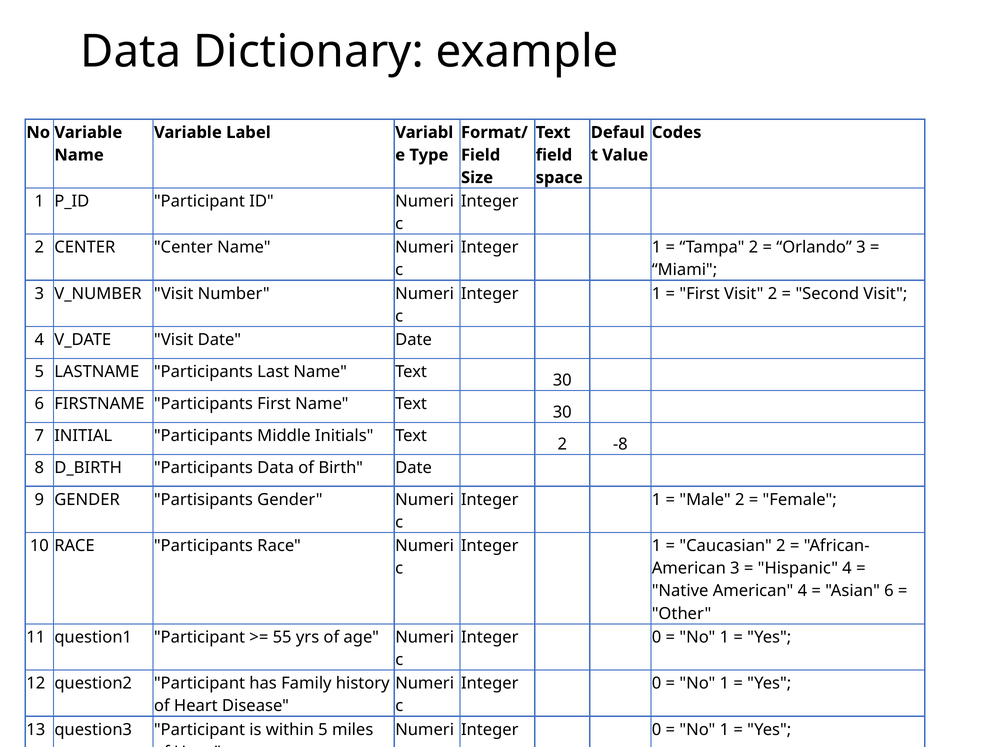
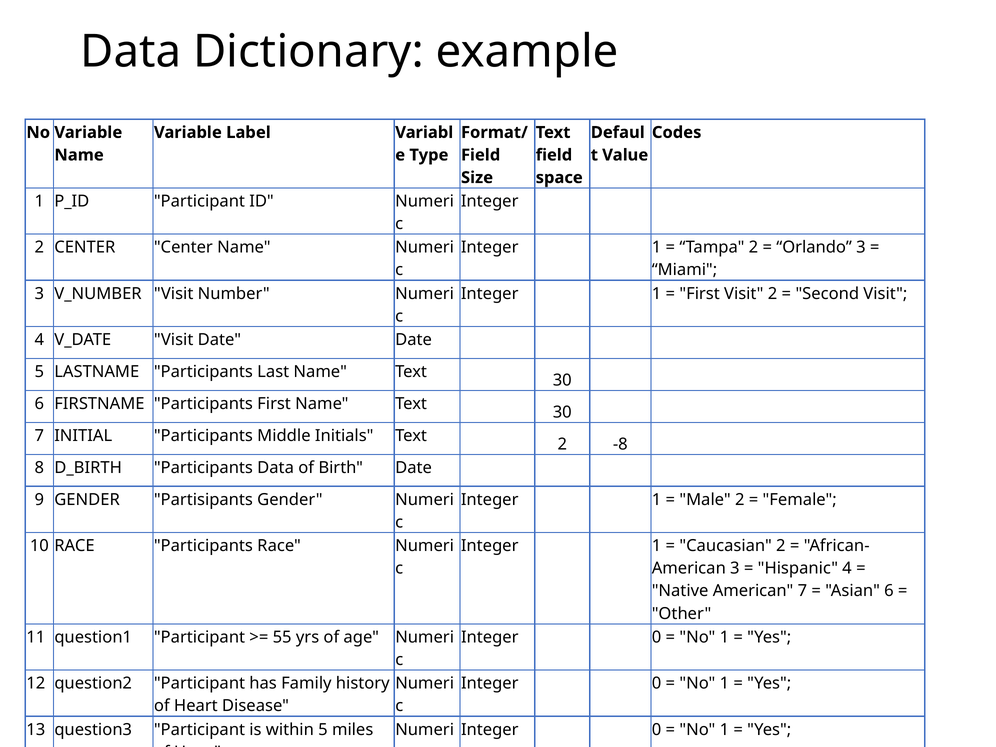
American 4: 4 -> 7
